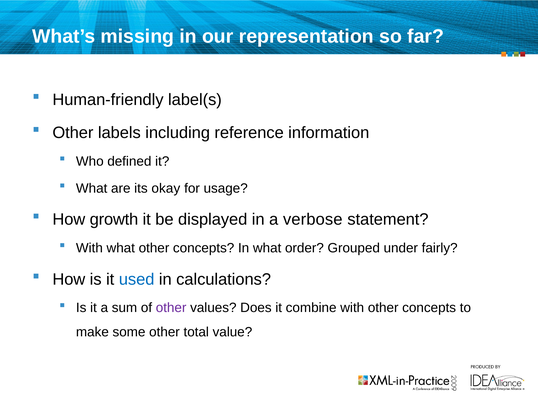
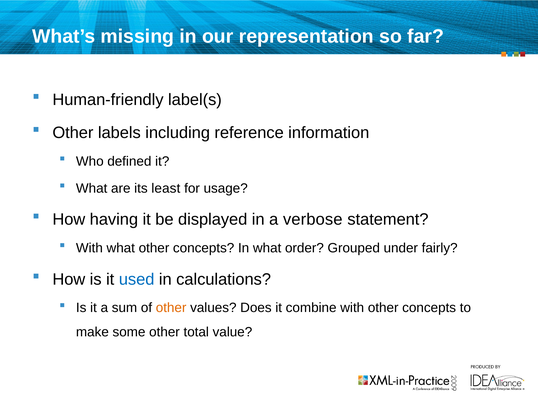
okay: okay -> least
growth: growth -> having
other at (171, 307) colour: purple -> orange
